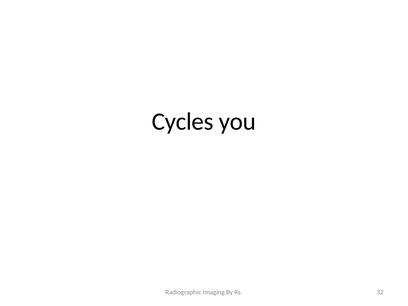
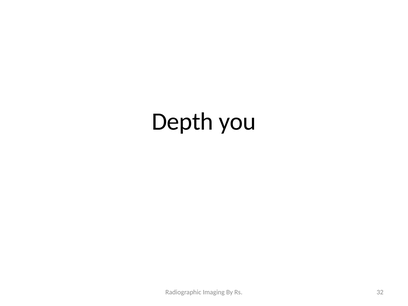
Cycles: Cycles -> Depth
